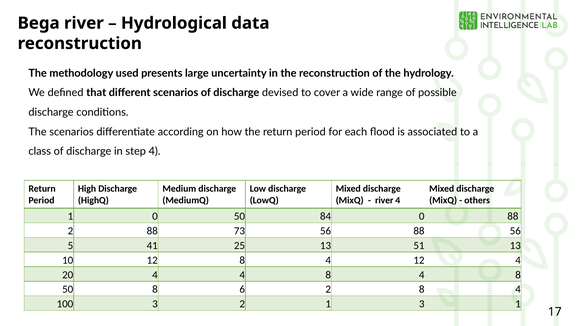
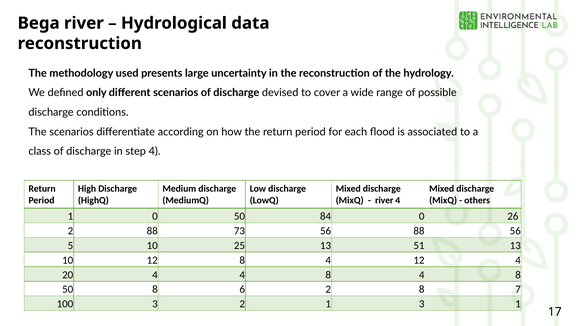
that: that -> only
0 88: 88 -> 26
5 41: 41 -> 10
2 8 4: 4 -> 7
